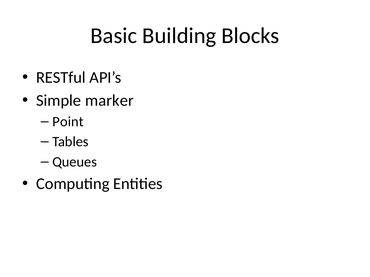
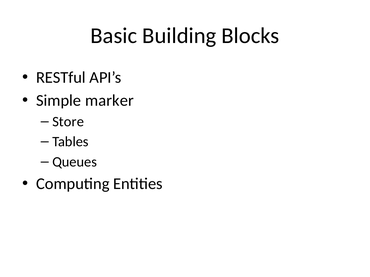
Point: Point -> Store
